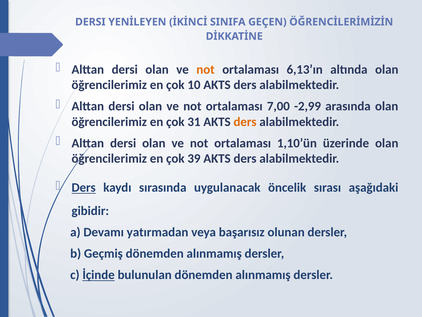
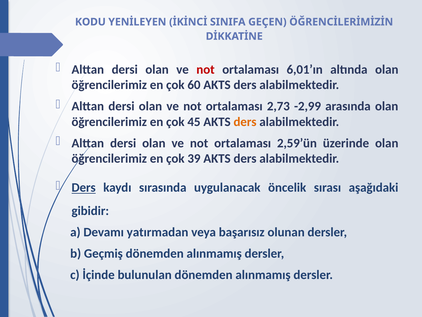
DERSI at (90, 22): DERSI -> KODU
not at (206, 69) colour: orange -> red
6,13’ın: 6,13’ın -> 6,01’ın
10: 10 -> 60
7,00: 7,00 -> 2,73
31: 31 -> 45
1,10’ün: 1,10’ün -> 2,59’ün
İçinde underline: present -> none
